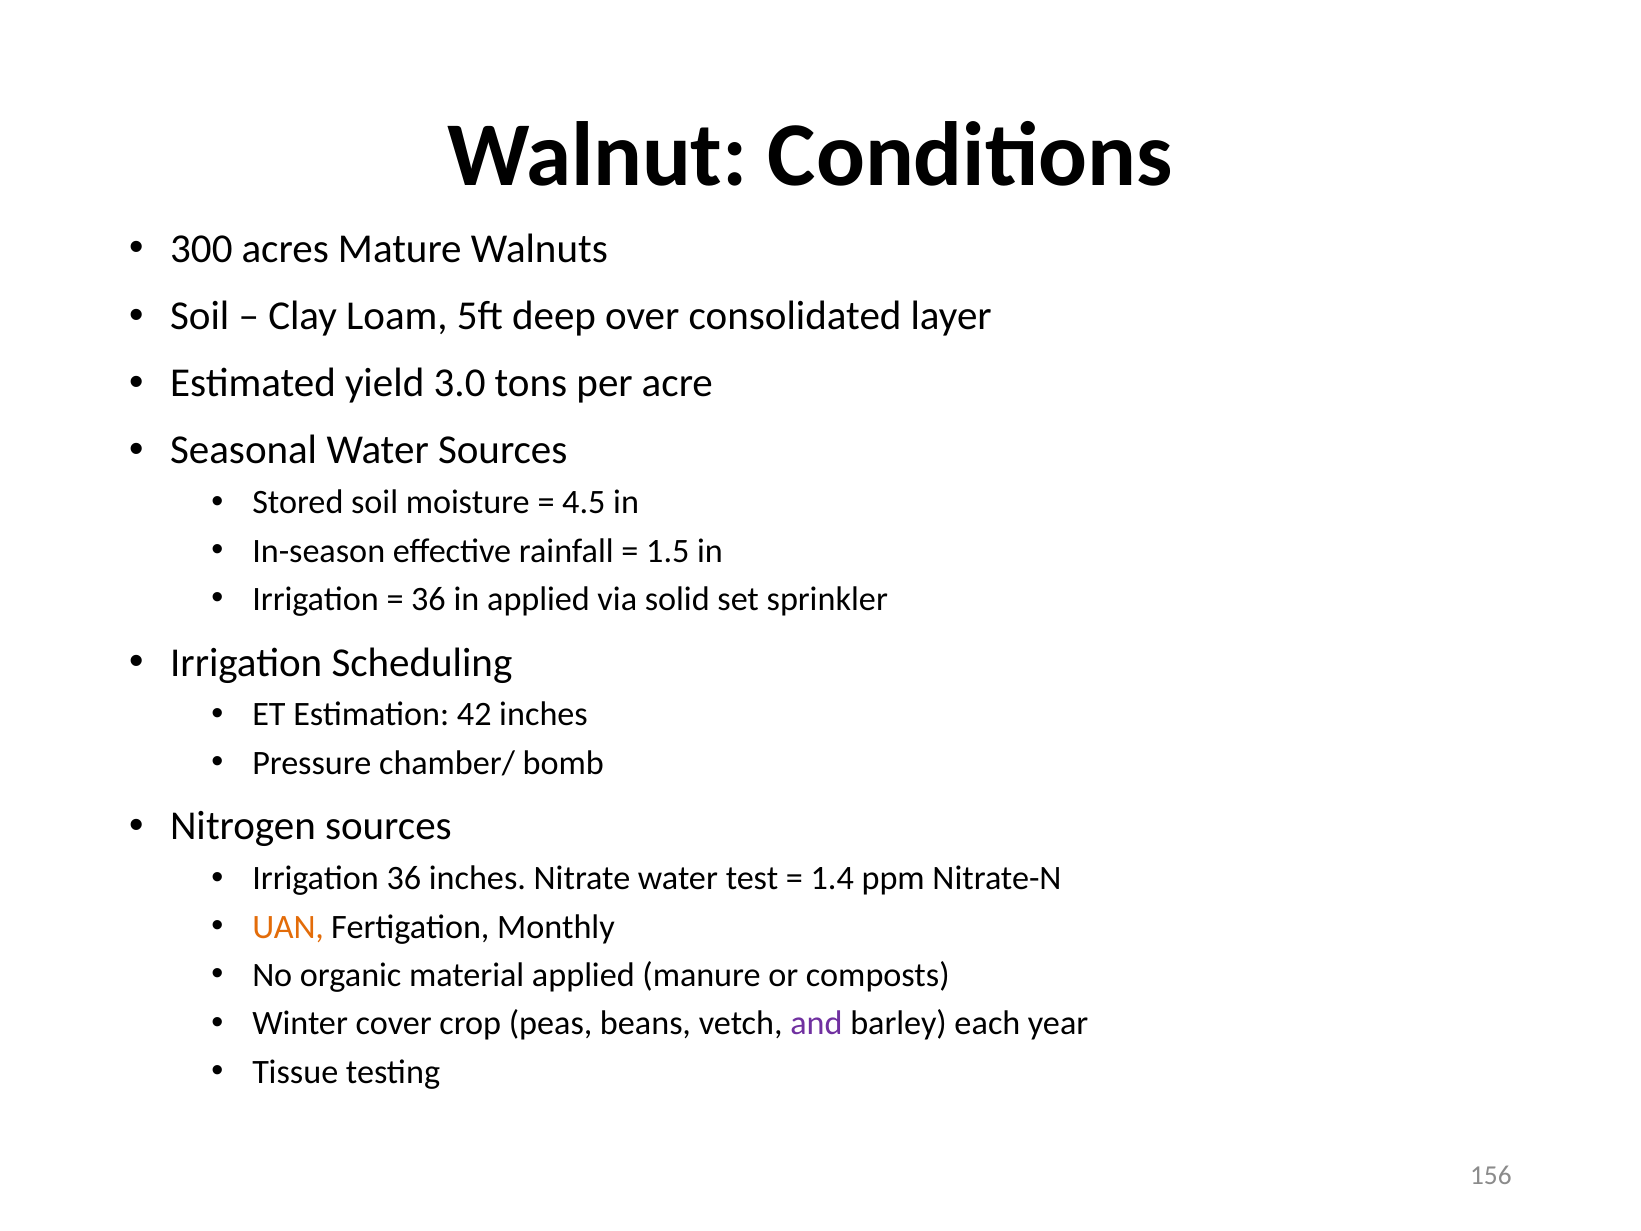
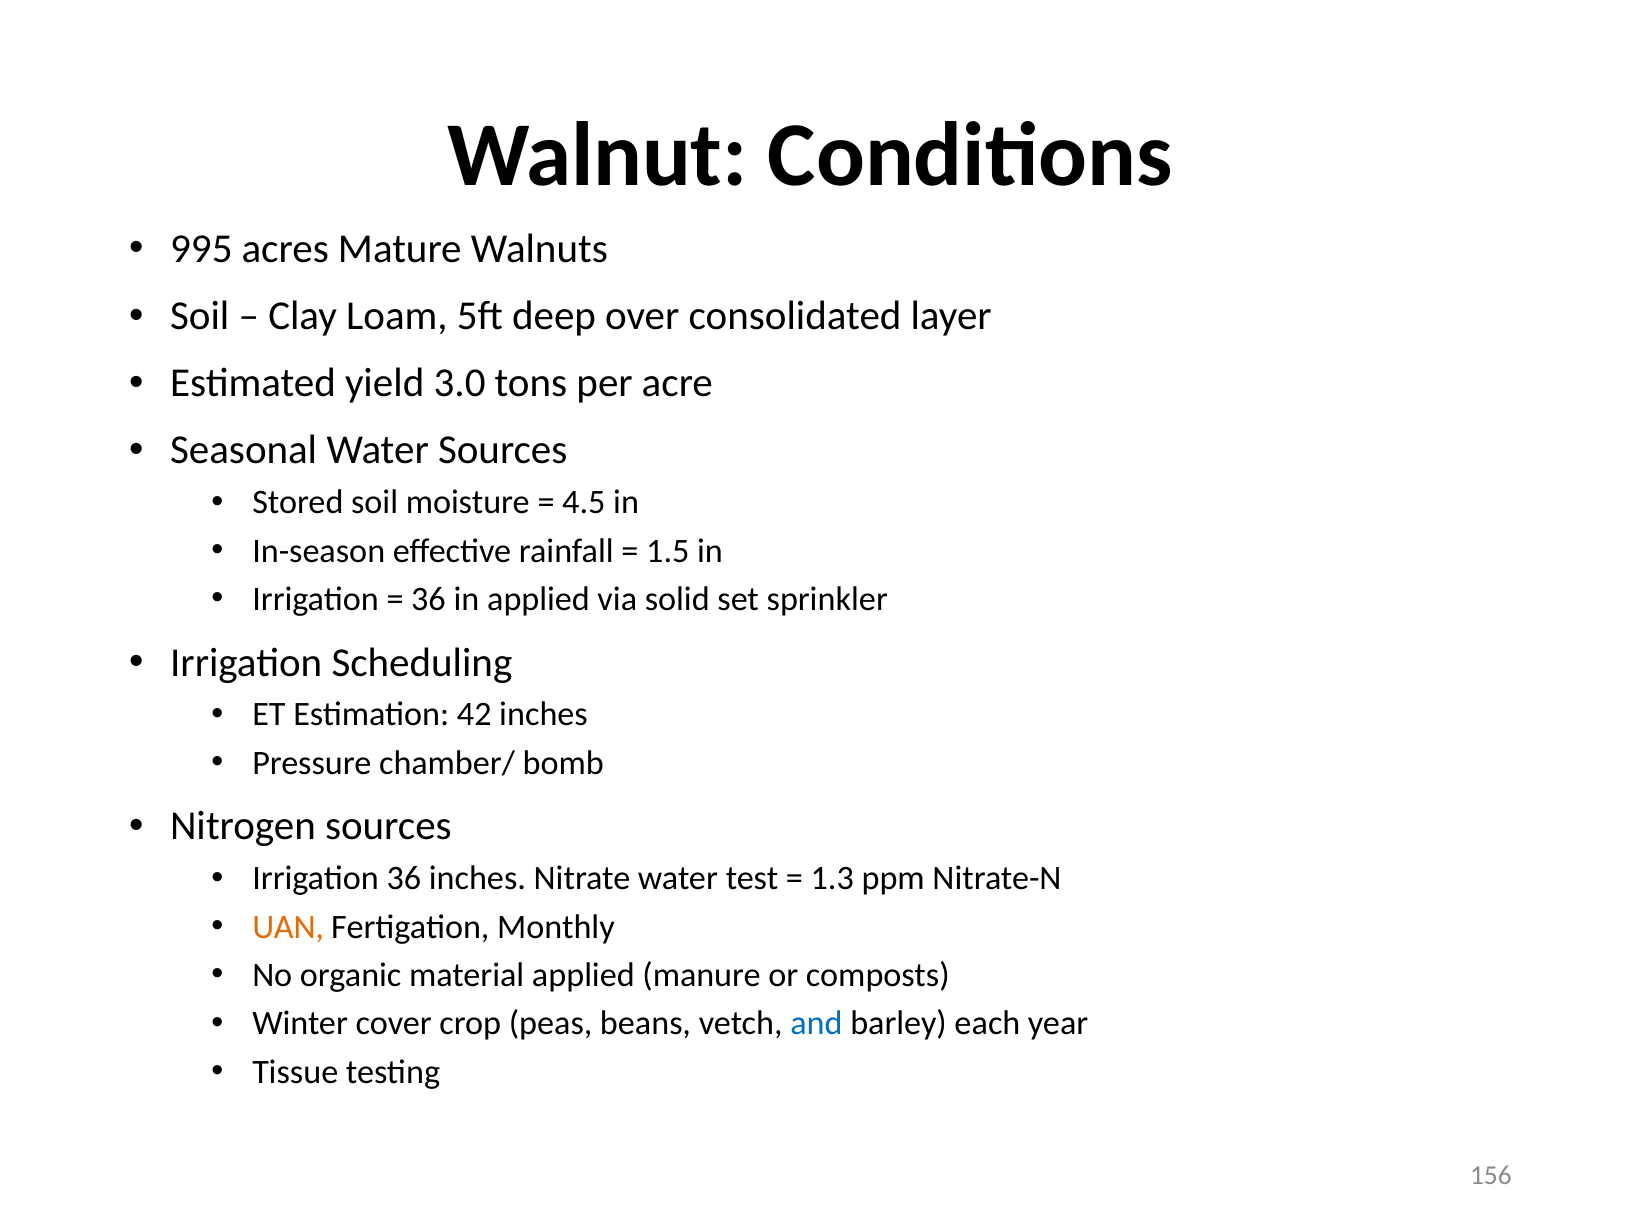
300: 300 -> 995
1.4: 1.4 -> 1.3
and colour: purple -> blue
